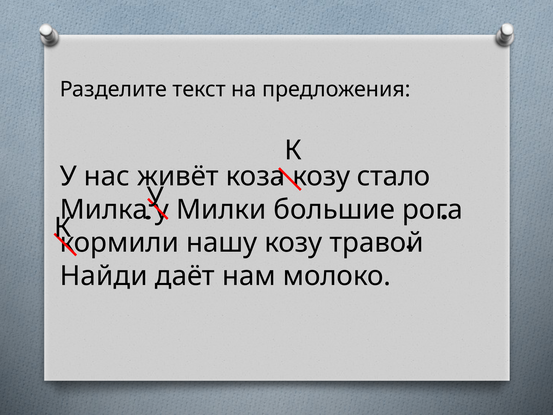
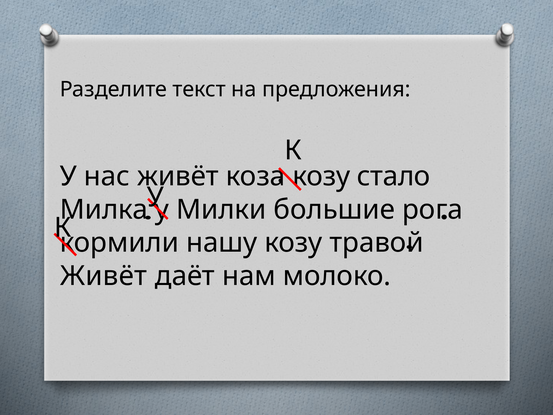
Найди at (104, 276): Найди -> Живёт
